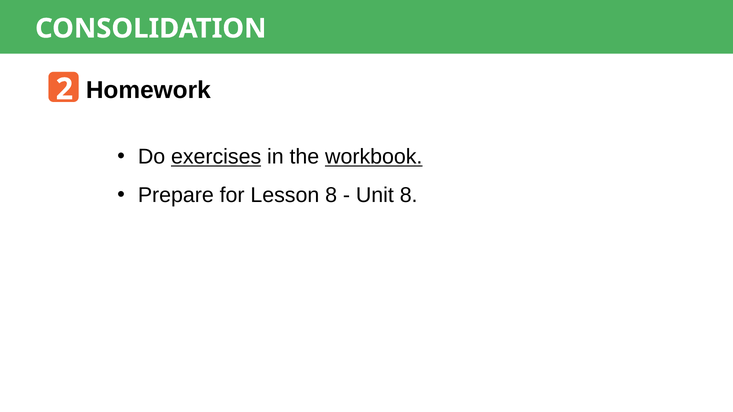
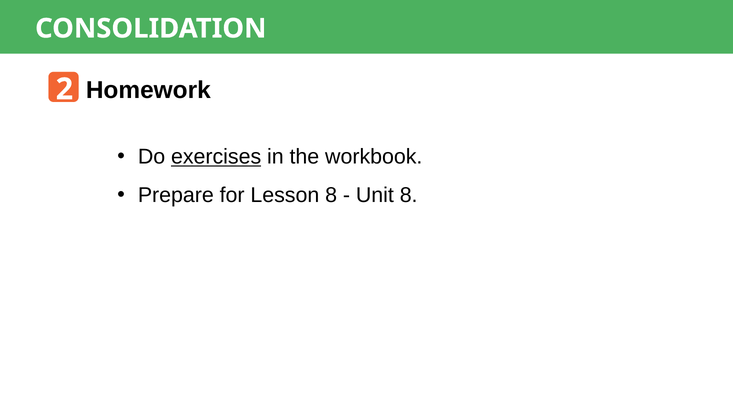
workbook underline: present -> none
